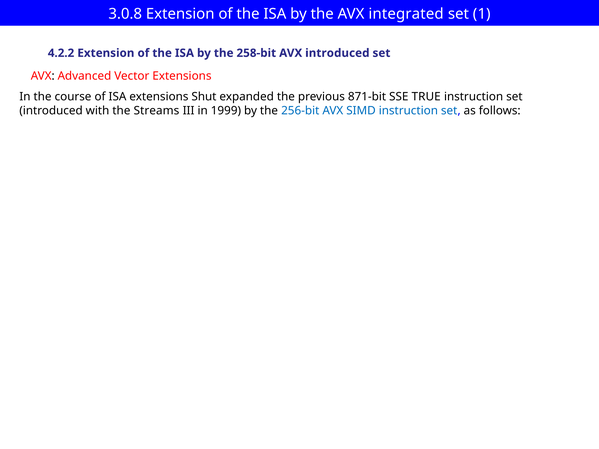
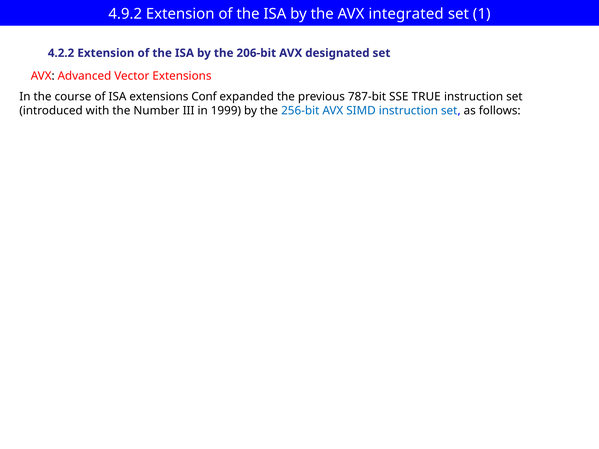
3.0.8: 3.0.8 -> 4.9.2
258-bit: 258-bit -> 206-bit
AVX introduced: introduced -> designated
Shut: Shut -> Conf
871-bit: 871-bit -> 787-bit
Streams: Streams -> Number
